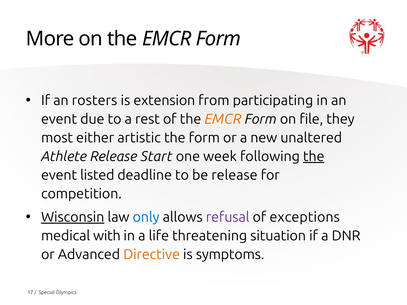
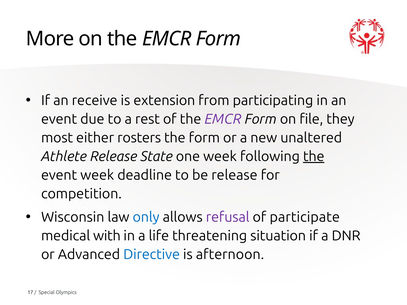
rosters: rosters -> receive
EMCR at (223, 119) colour: orange -> purple
artistic: artistic -> rosters
Start: Start -> State
event listed: listed -> week
Wisconsin underline: present -> none
exceptions: exceptions -> participate
Directive colour: orange -> blue
symptoms: symptoms -> afternoon
